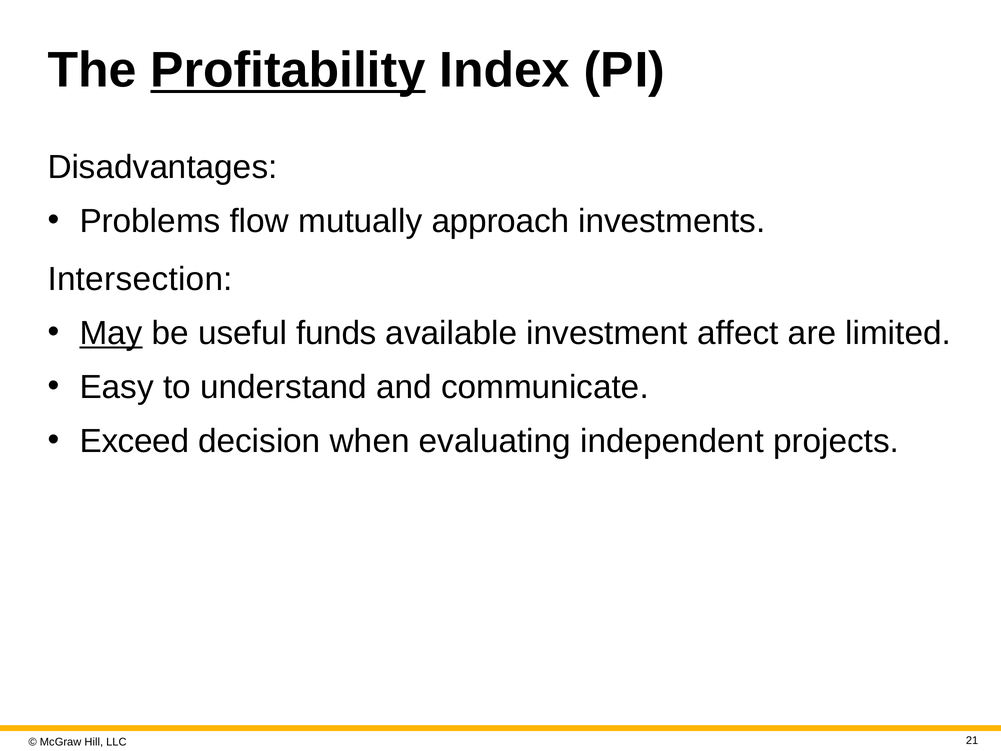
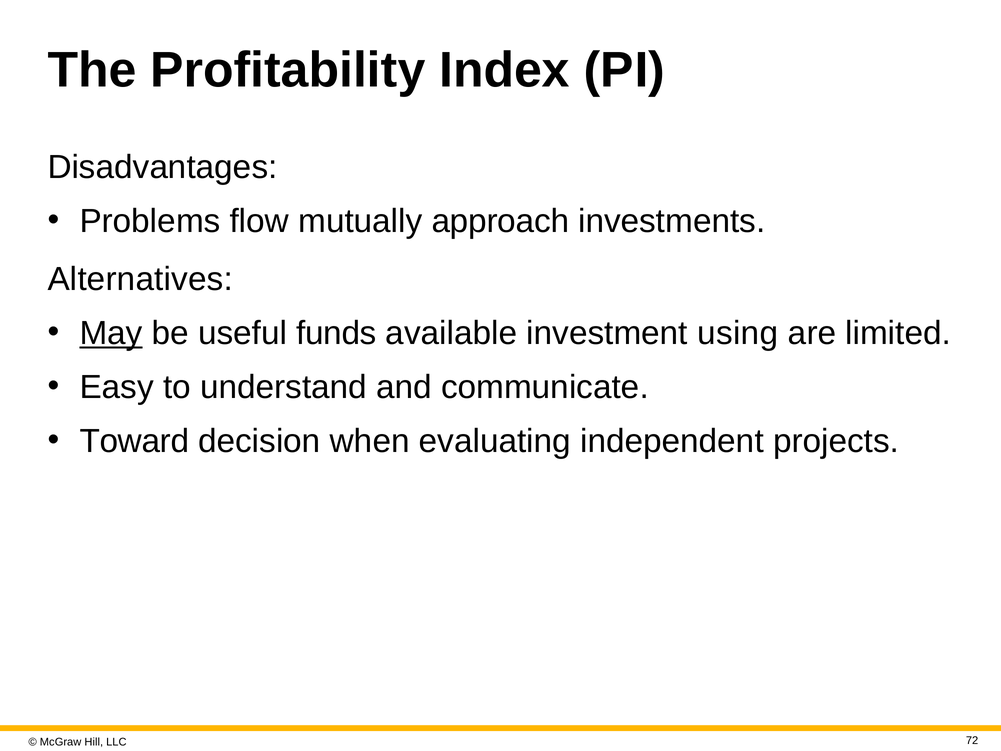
Profitability underline: present -> none
Intersection: Intersection -> Alternatives
affect: affect -> using
Exceed: Exceed -> Toward
21: 21 -> 72
